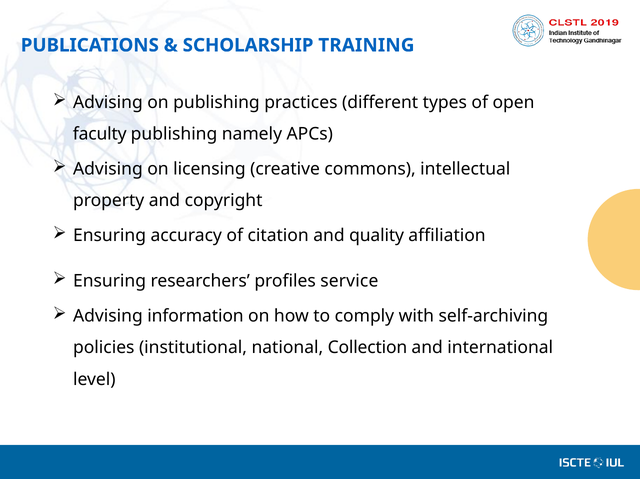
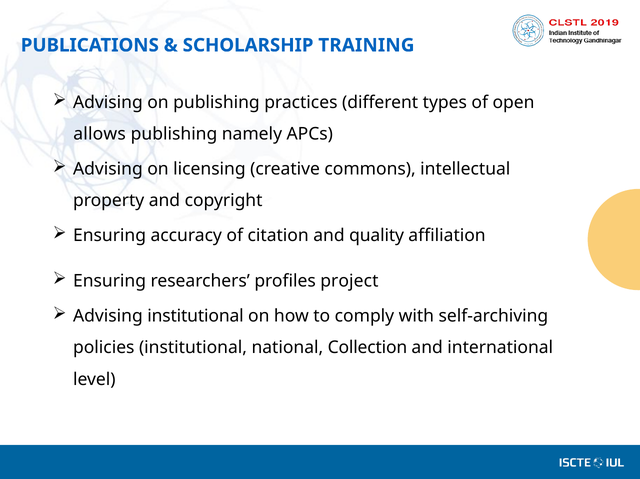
faculty: faculty -> allows
service: service -> project
Advising information: information -> institutional
